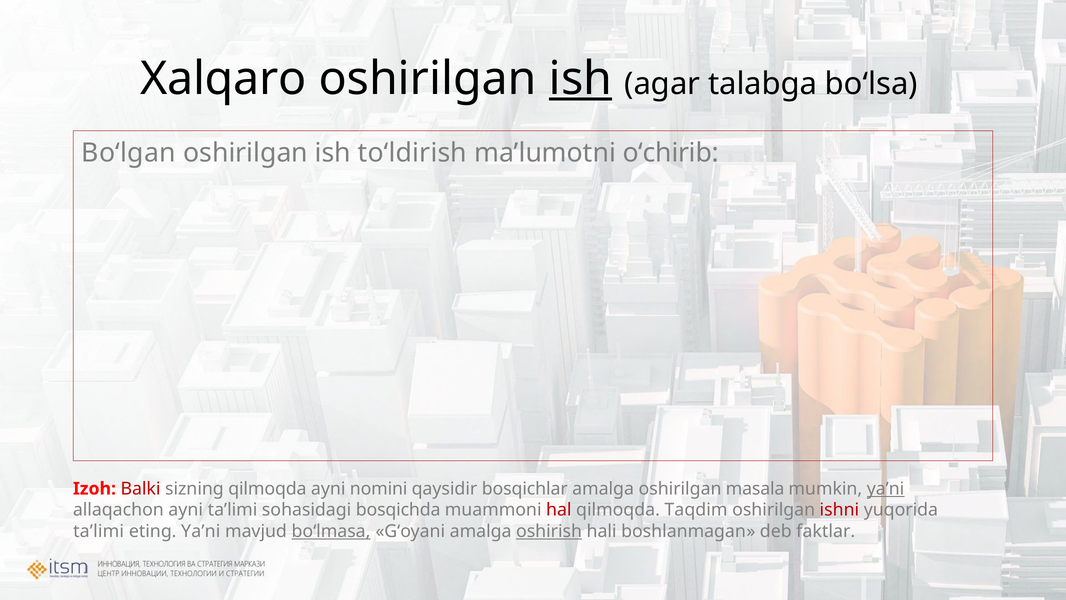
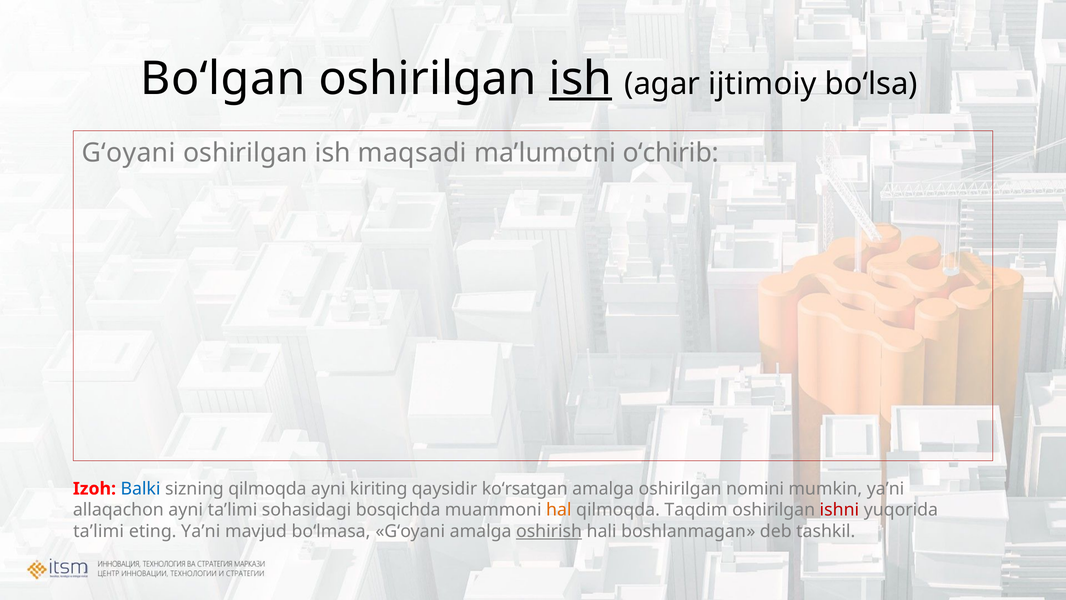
Xalqaro: Xalqaro -> Boʻlgan
talabga: talabga -> ijtimoiy
Boʻlgan at (129, 153): Boʻlgan -> Gʻoyani
toʻldirish: toʻldirish -> maqsadi
Balki colour: red -> blue
nomini: nomini -> kiriting
bosqichlar: bosqichlar -> koʻrsatgan
masala: masala -> nomini
yaʼni at (886, 488) underline: present -> none
hal colour: red -> orange
boʻlmasa underline: present -> none
faktlar: faktlar -> tashkil
